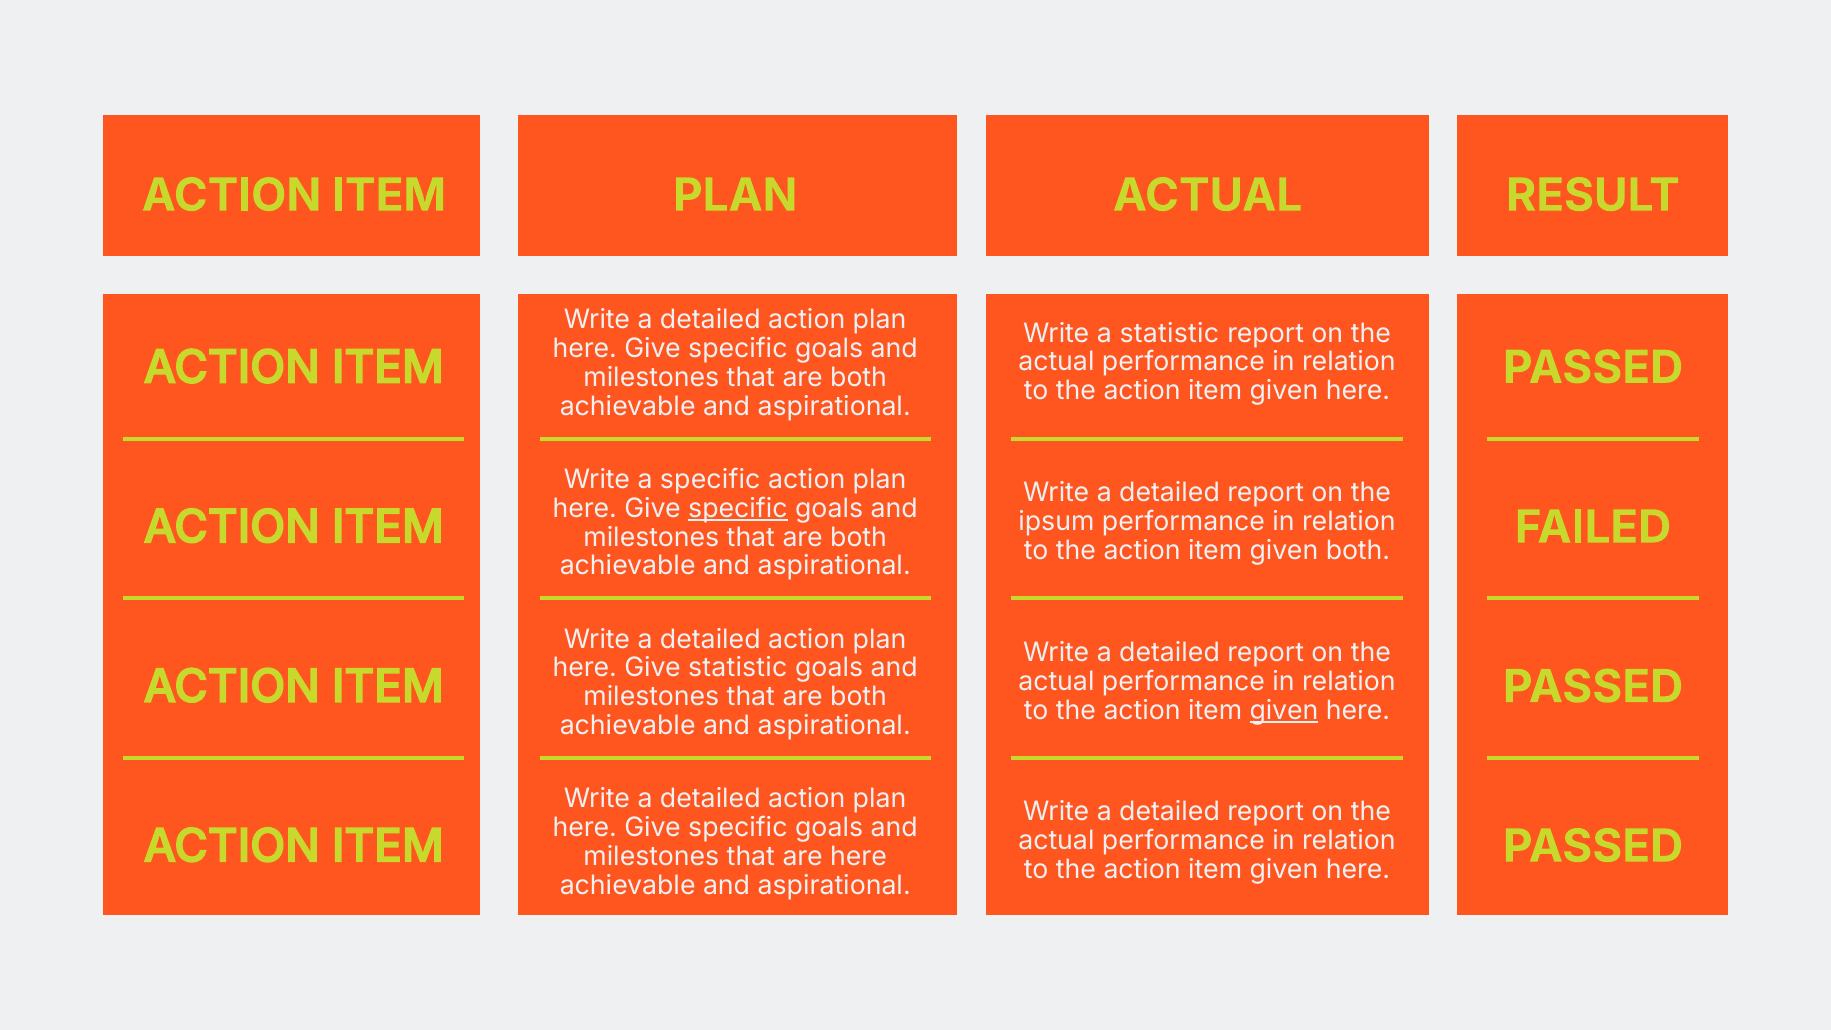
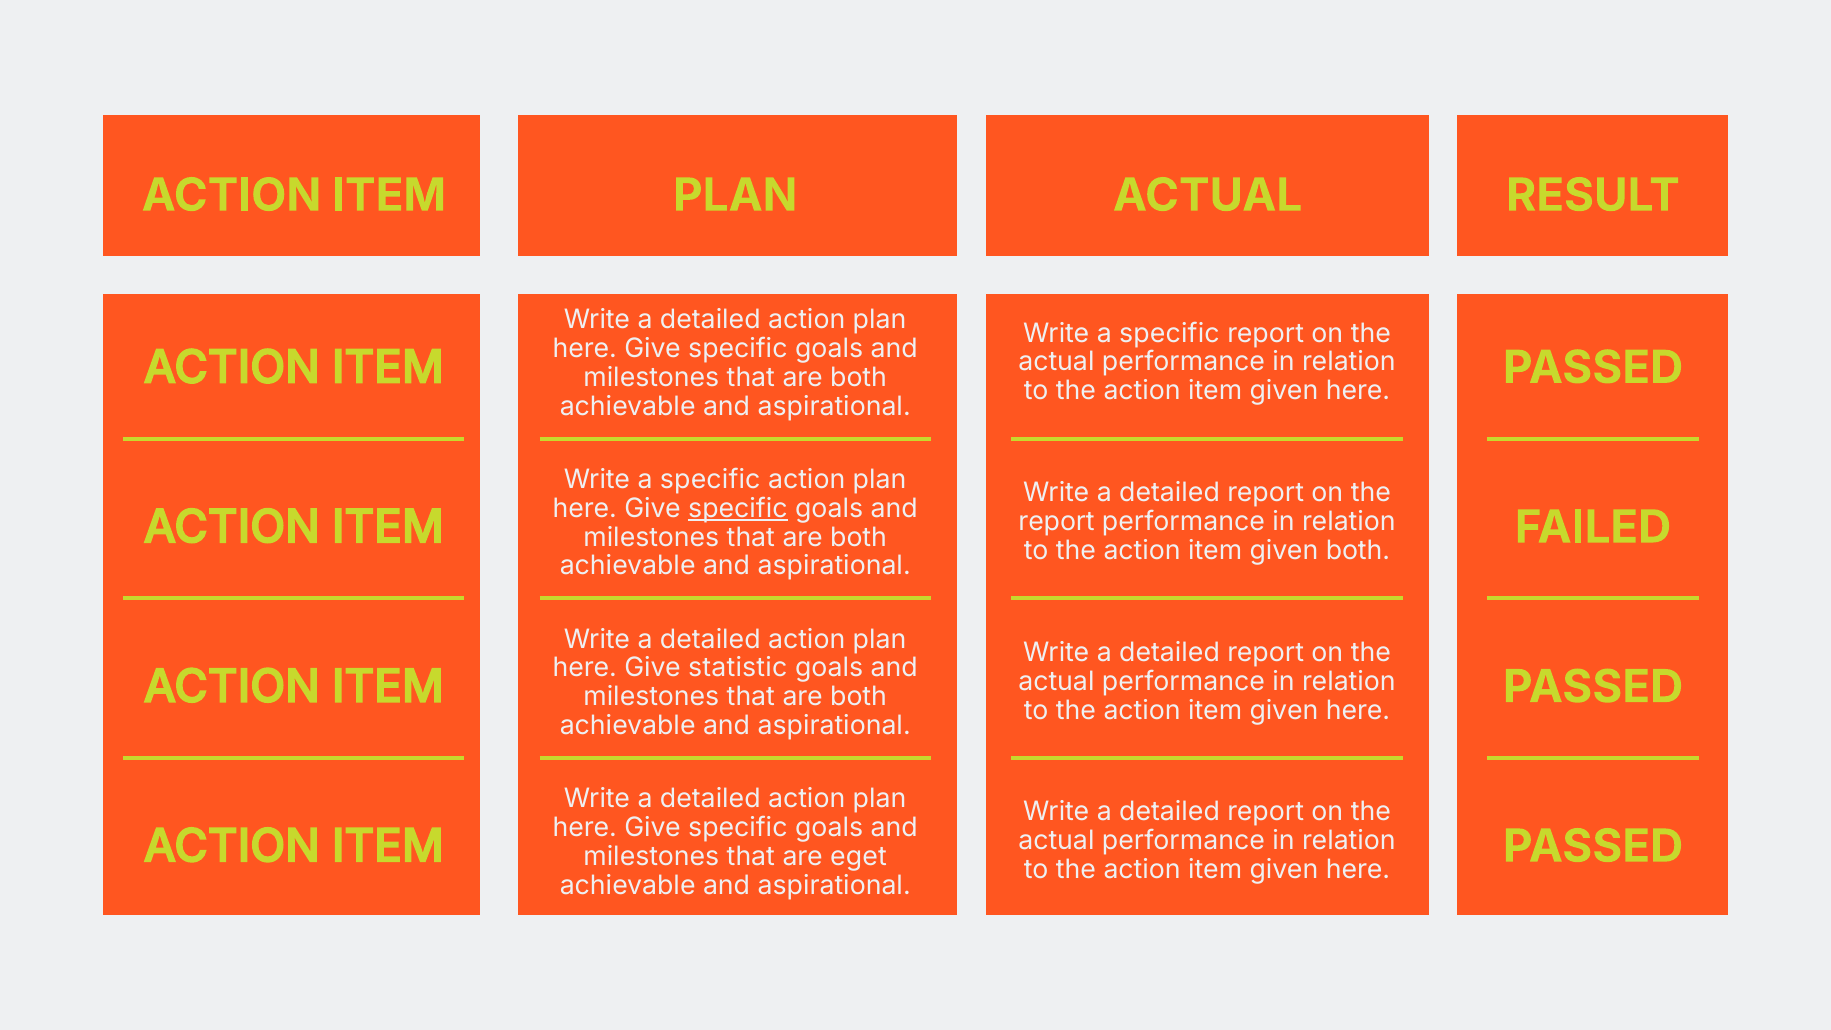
statistic at (1169, 333): statistic -> specific
ipsum at (1056, 522): ipsum -> report
given at (1284, 710) underline: present -> none
are here: here -> eget
